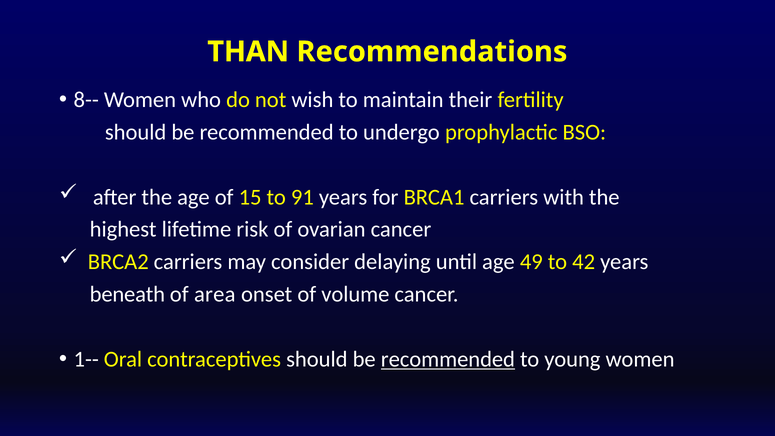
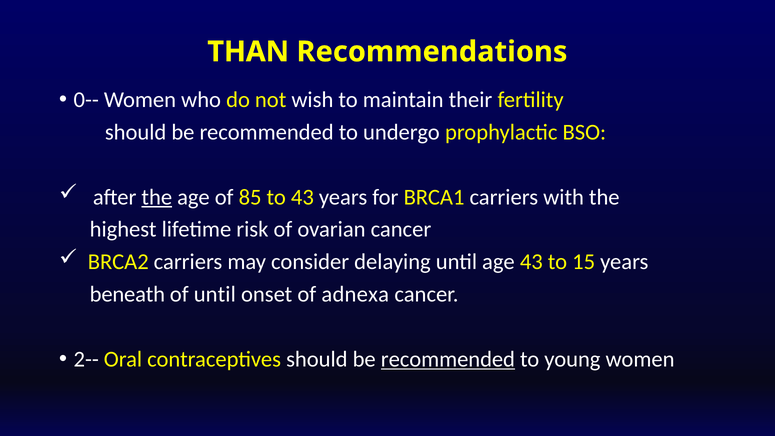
8--: 8-- -> 0--
the at (157, 197) underline: none -> present
15: 15 -> 85
to 91: 91 -> 43
age 49: 49 -> 43
42: 42 -> 15
of area: area -> until
volume: volume -> adnexa
1--: 1-- -> 2--
